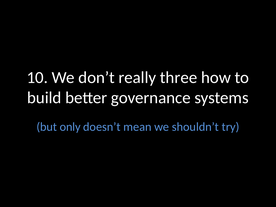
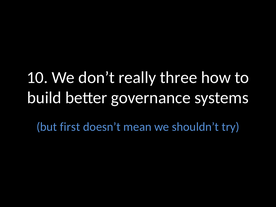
only: only -> first
